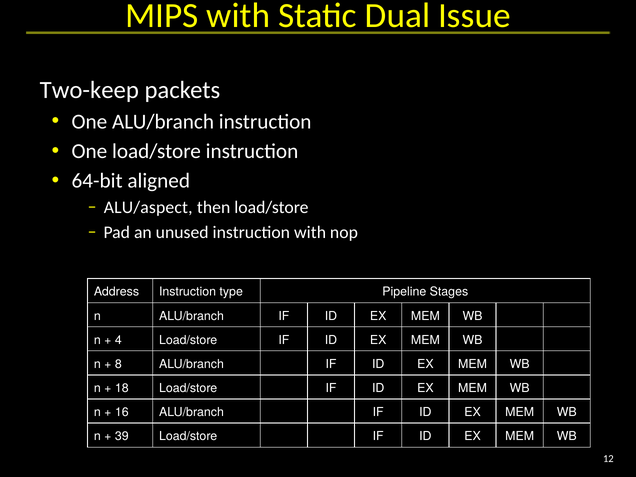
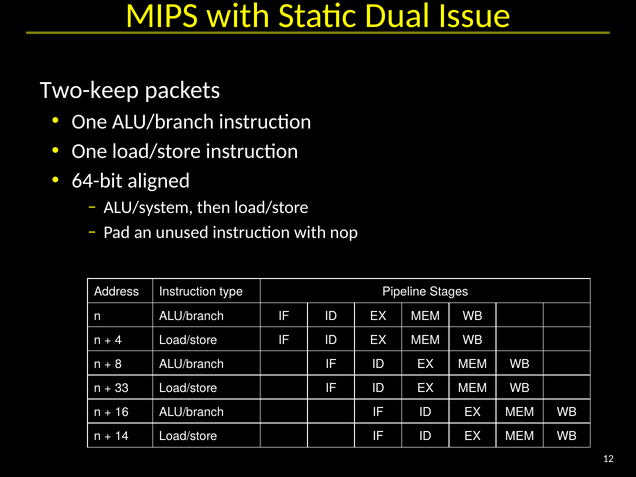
ALU/aspect: ALU/aspect -> ALU/system
18: 18 -> 33
39: 39 -> 14
